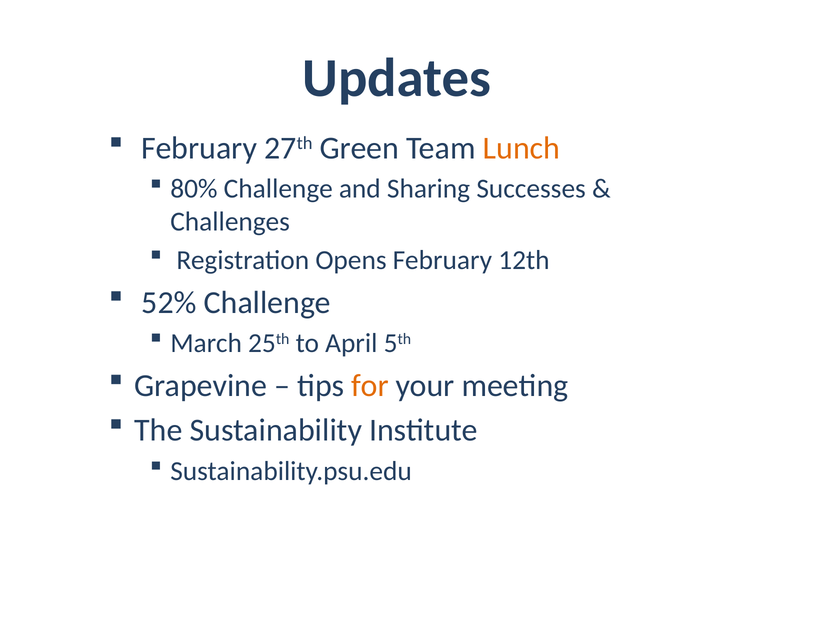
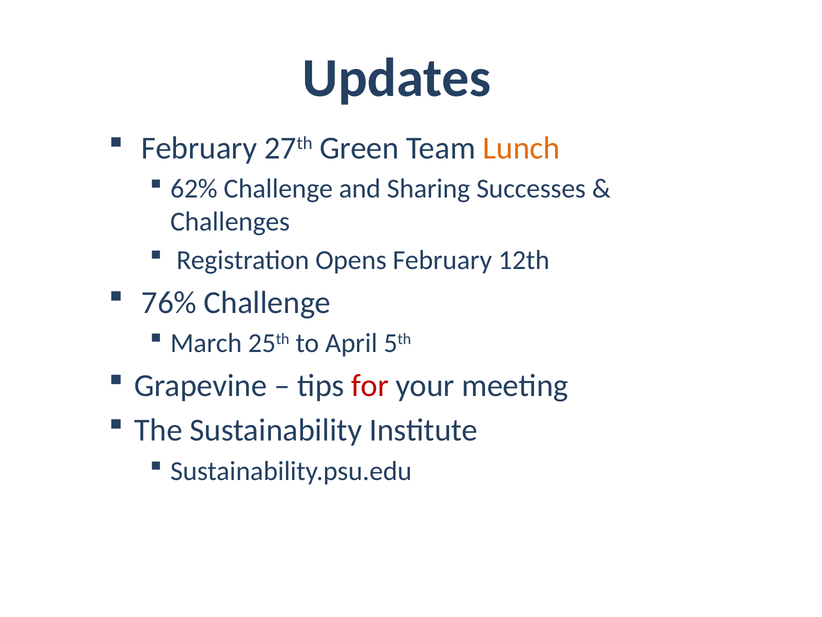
80%: 80% -> 62%
52%: 52% -> 76%
for colour: orange -> red
